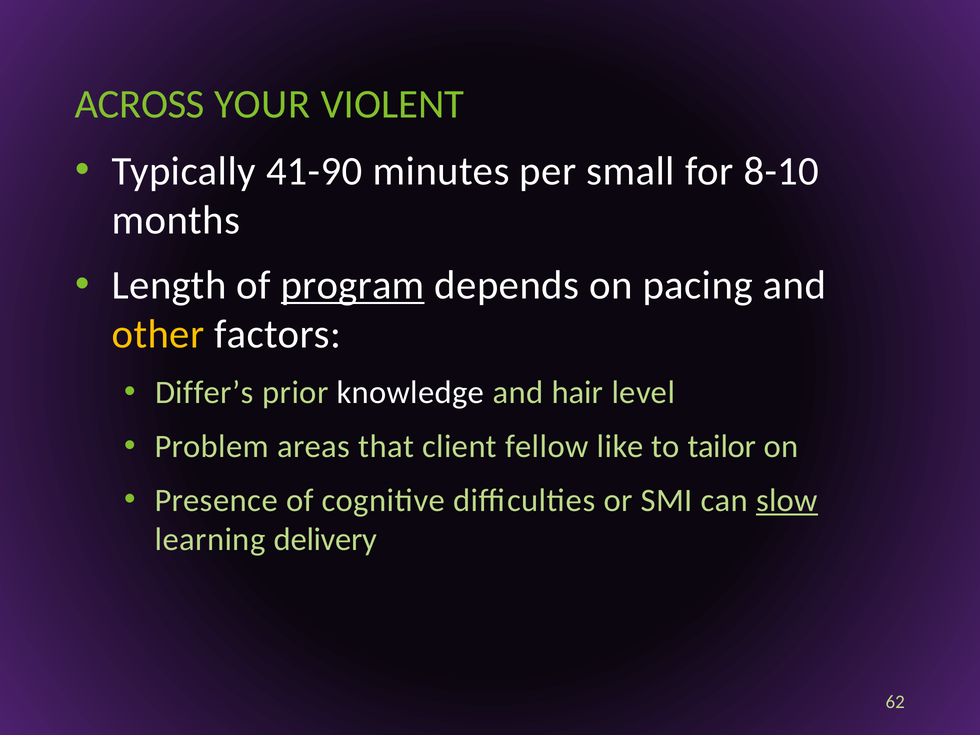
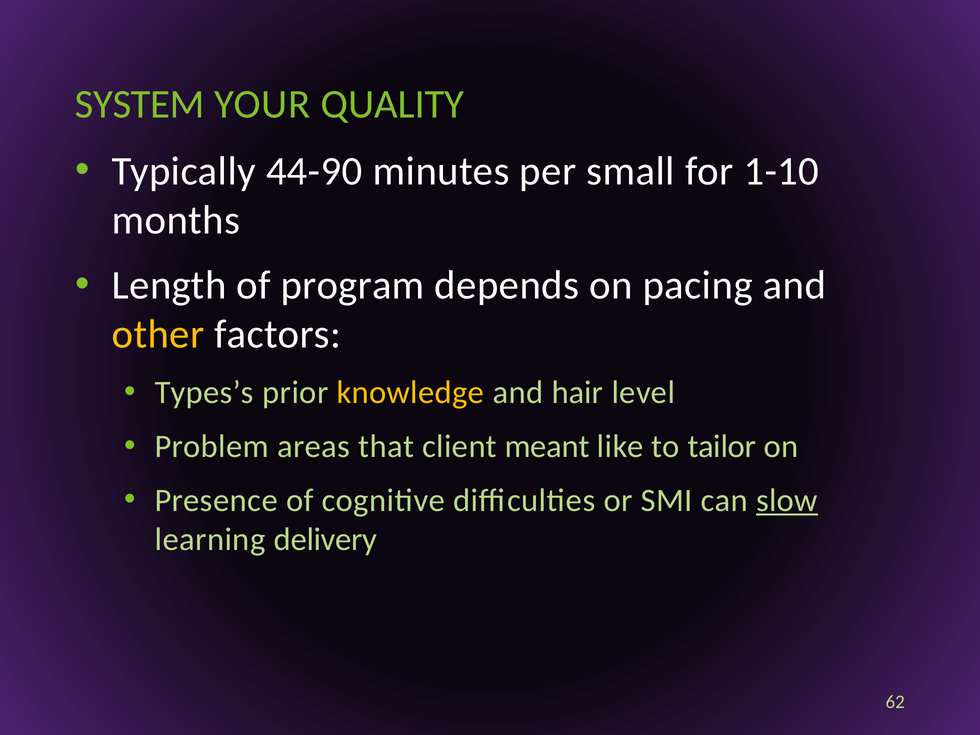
ACROSS: ACROSS -> SYSTEM
VIOLENT: VIOLENT -> QUALITY
41-90: 41-90 -> 44-90
8-10: 8-10 -> 1-10
program underline: present -> none
Differ’s: Differ’s -> Types’s
knowledge colour: white -> yellow
fellow: fellow -> meant
